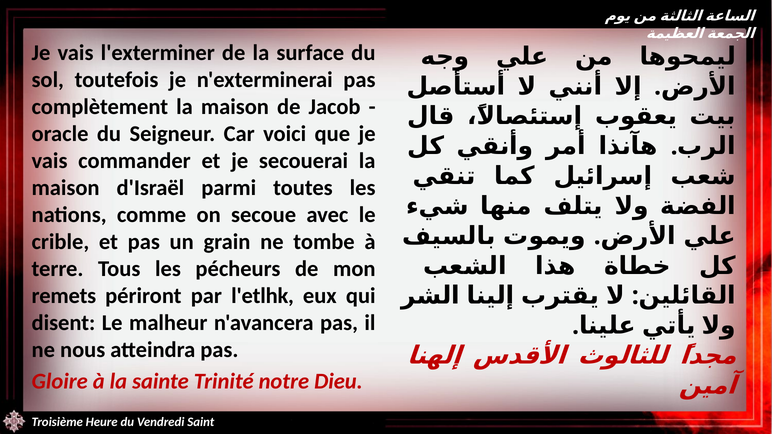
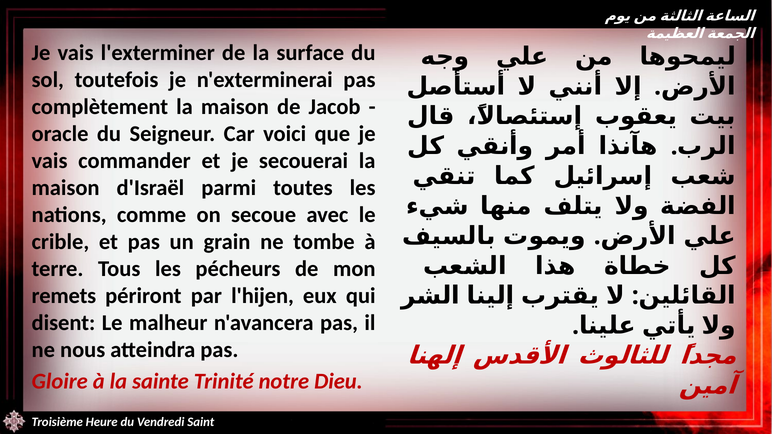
l'etlhk: l'etlhk -> l'hijen
